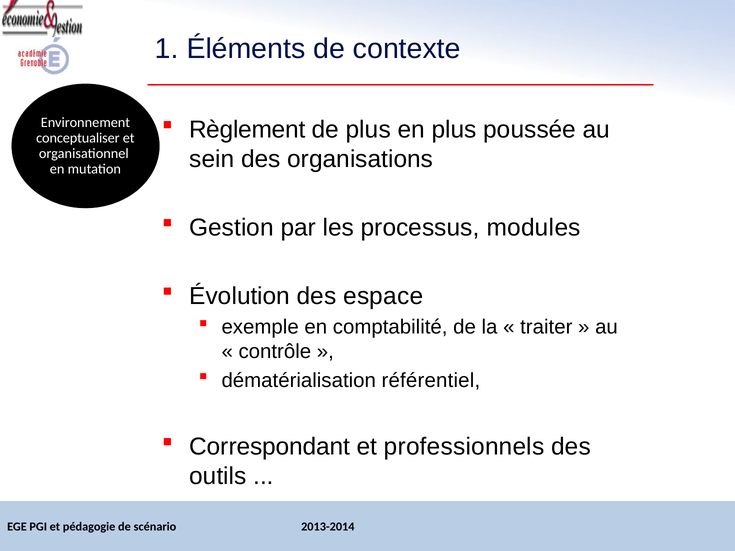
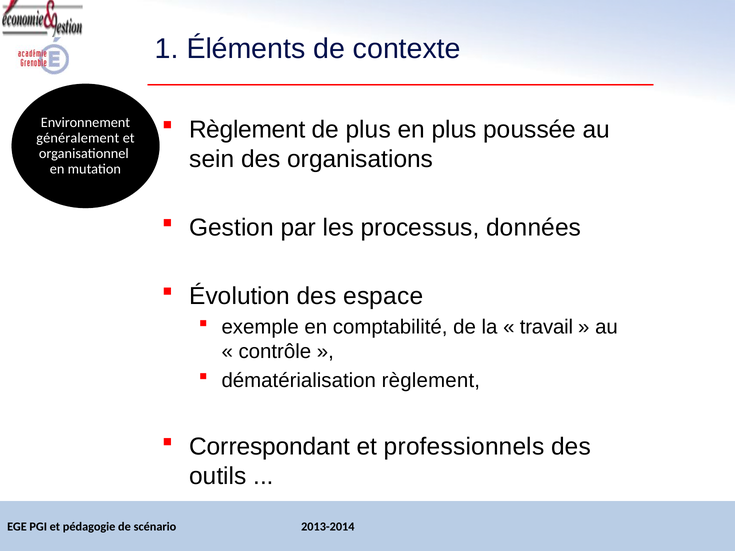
conceptualiser: conceptualiser -> généralement
modules: modules -> données
traiter: traiter -> travail
dématérialisation référentiel: référentiel -> règlement
